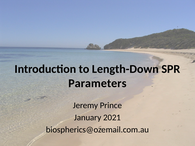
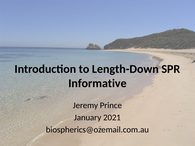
Parameters: Parameters -> Informative
